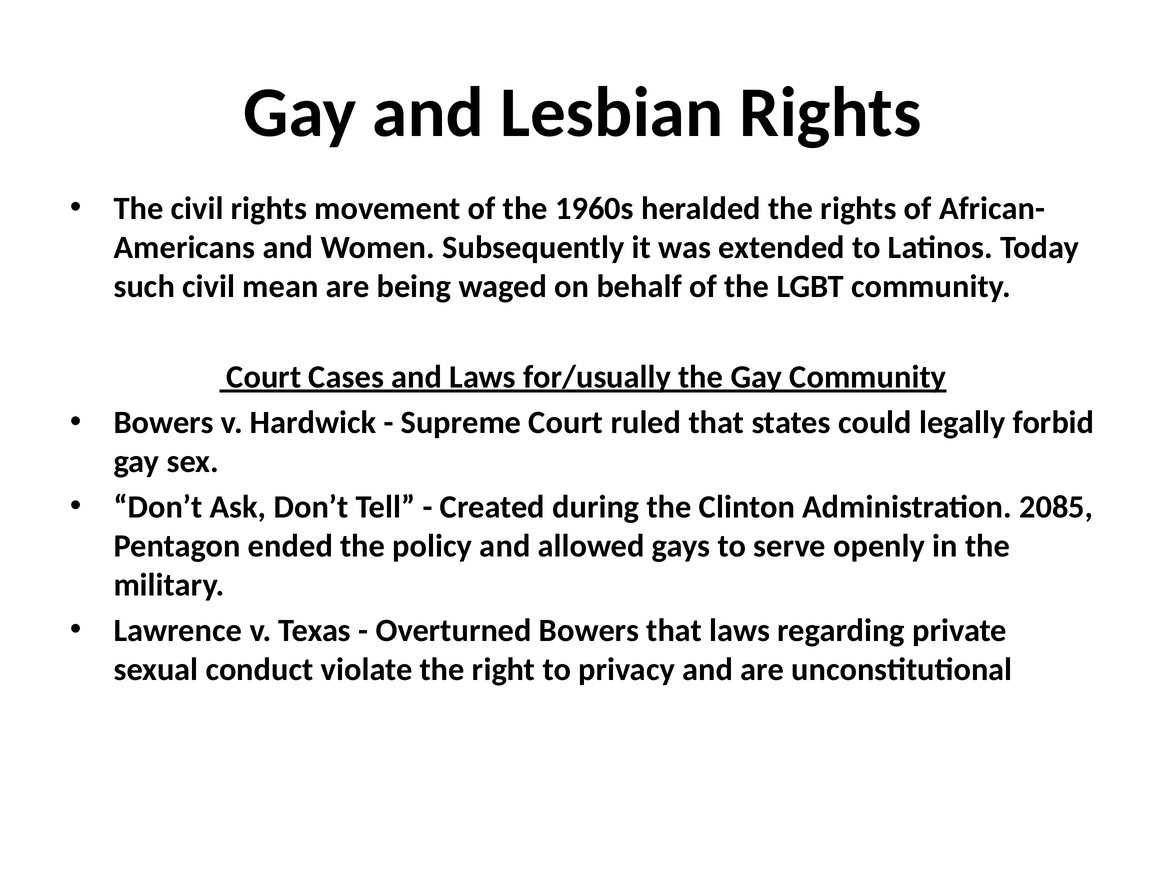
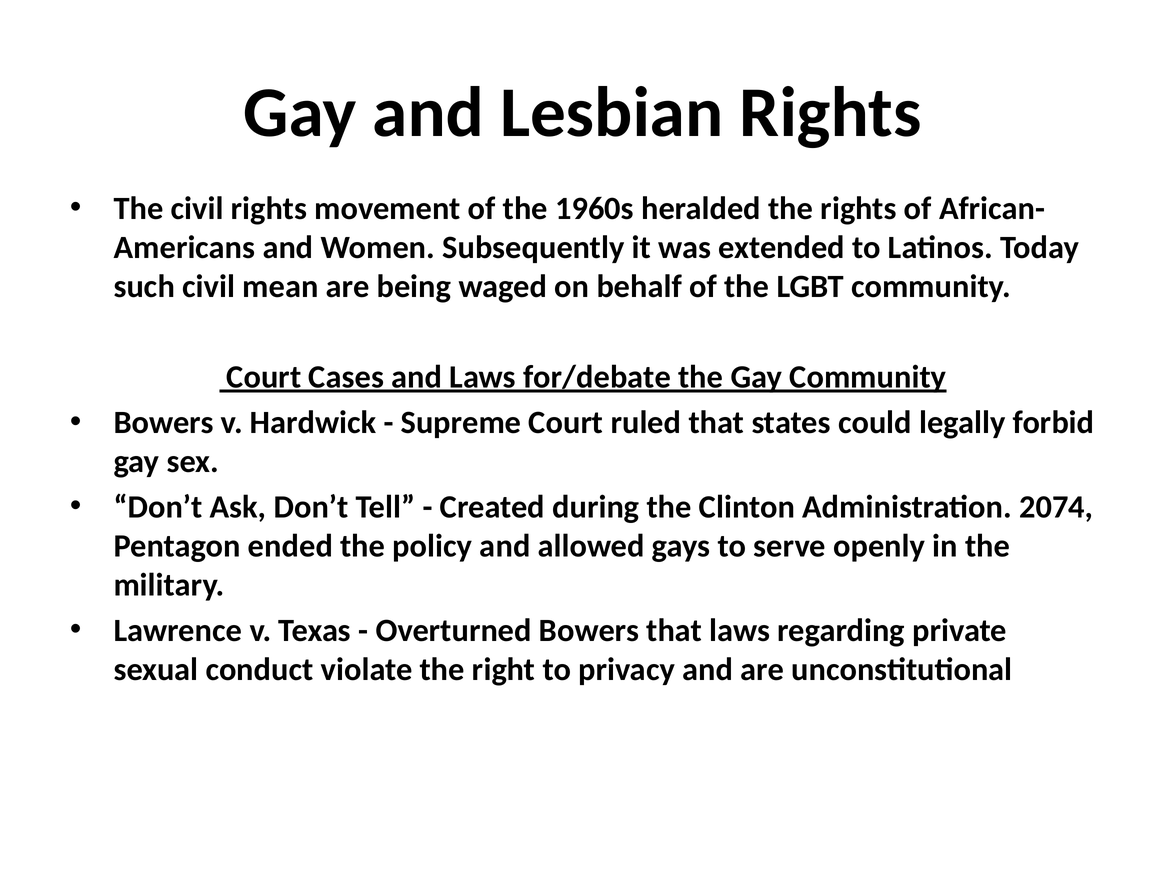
for/usually: for/usually -> for/debate
2085: 2085 -> 2074
